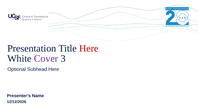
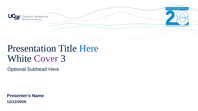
Here at (89, 49) colour: red -> blue
